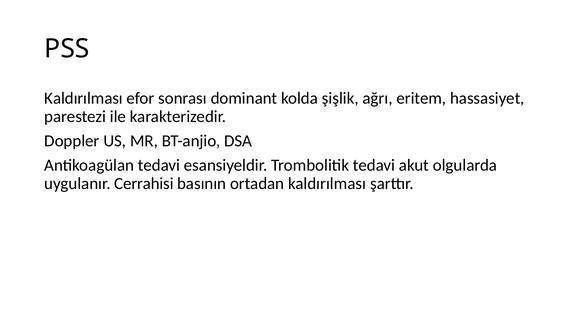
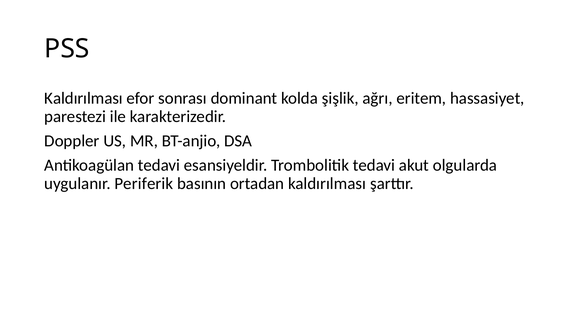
Cerrahisi: Cerrahisi -> Periferik
